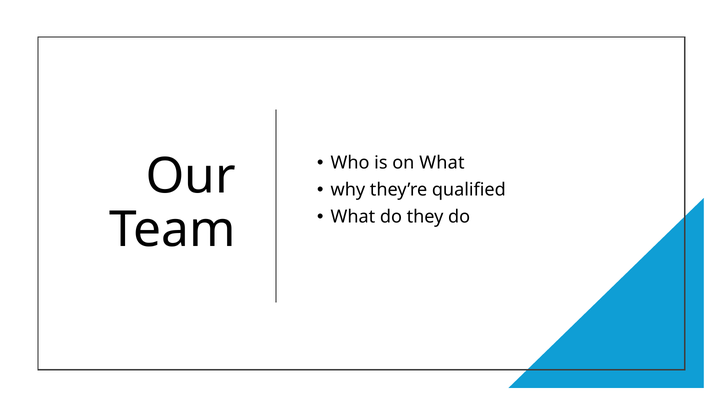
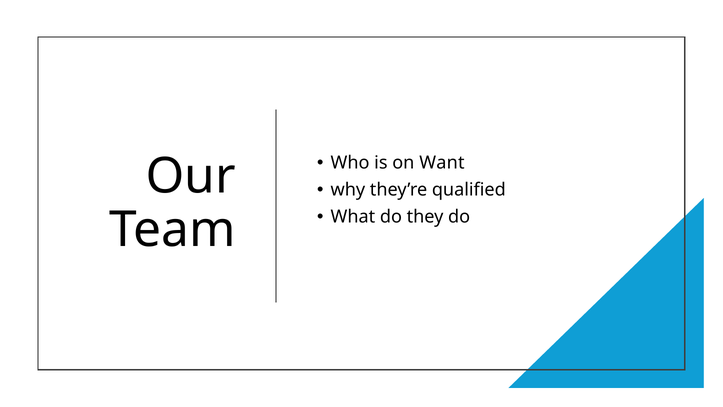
on What: What -> Want
